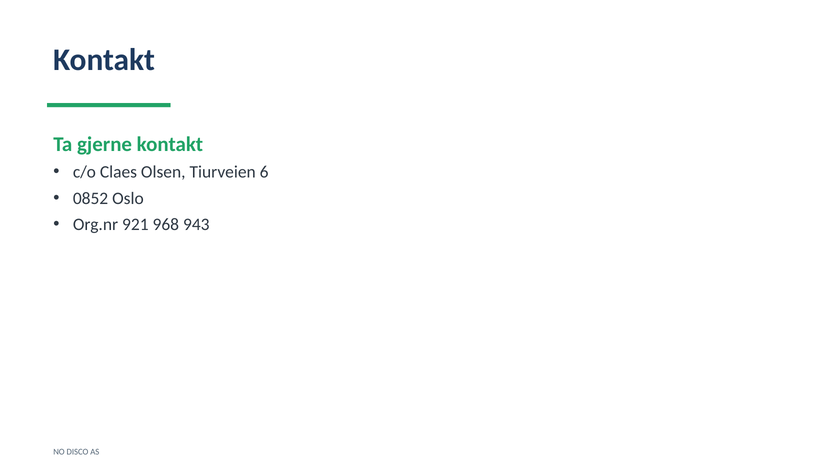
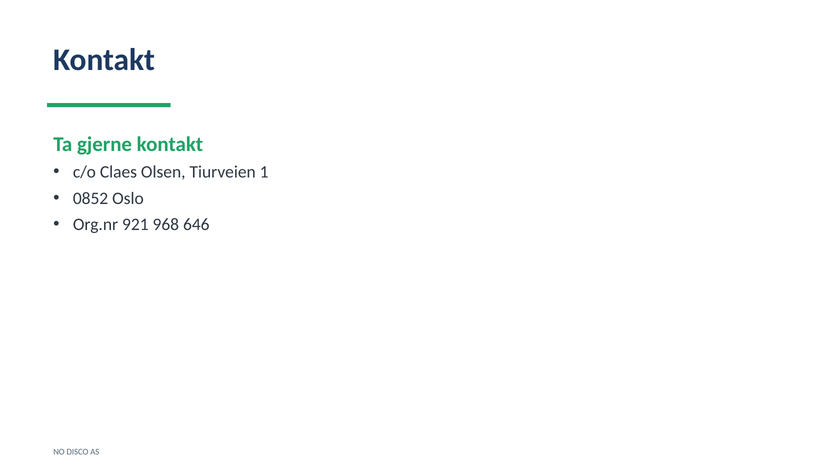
6: 6 -> 1
943: 943 -> 646
